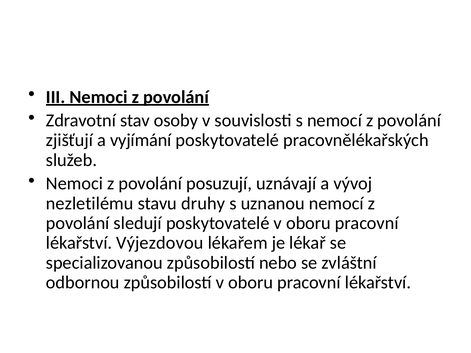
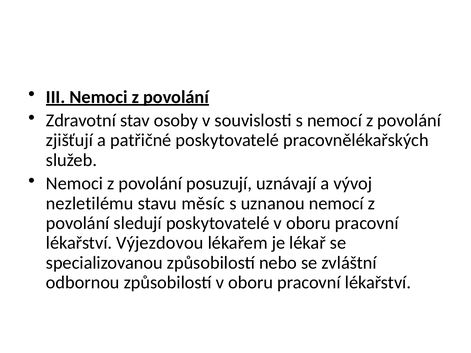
vyjímání: vyjímání -> patřičné
druhy: druhy -> měsíc
